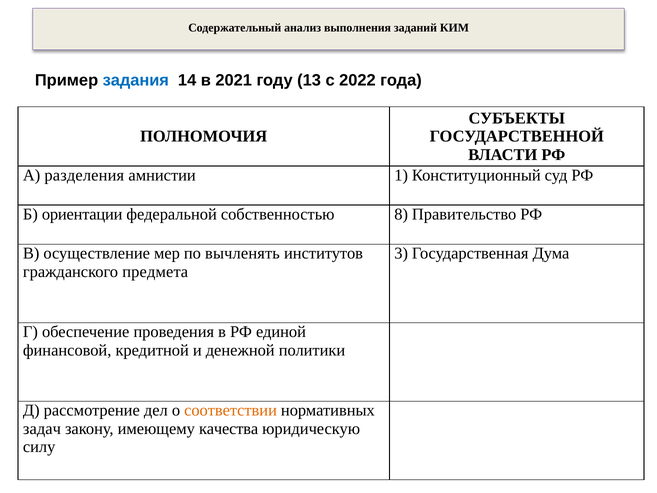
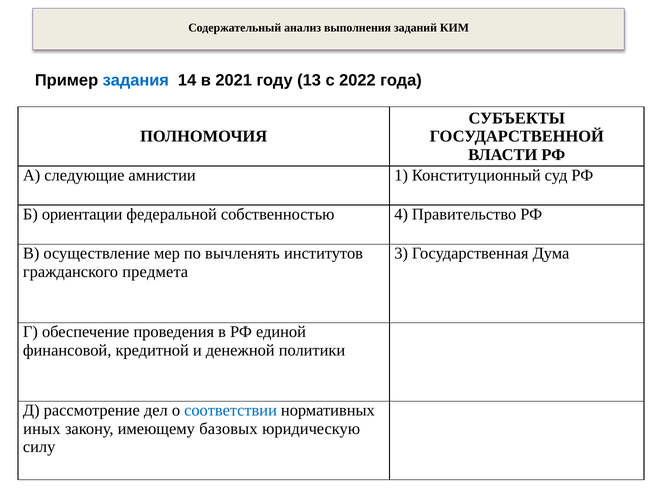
разделения: разделения -> следующие
8: 8 -> 4
соответствии colour: orange -> blue
задач: задач -> иных
качества: качества -> базовых
